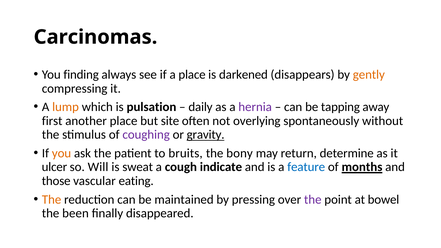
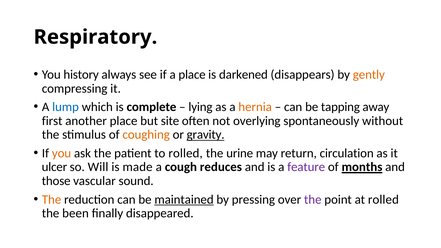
Carcinomas: Carcinomas -> Respiratory
finding: finding -> history
lump colour: orange -> blue
pulsation: pulsation -> complete
daily: daily -> lying
hernia colour: purple -> orange
coughing colour: purple -> orange
to bruits: bruits -> rolled
bony: bony -> urine
determine: determine -> circulation
sweat: sweat -> made
indicate: indicate -> reduces
feature colour: blue -> purple
eating: eating -> sound
maintained underline: none -> present
at bowel: bowel -> rolled
